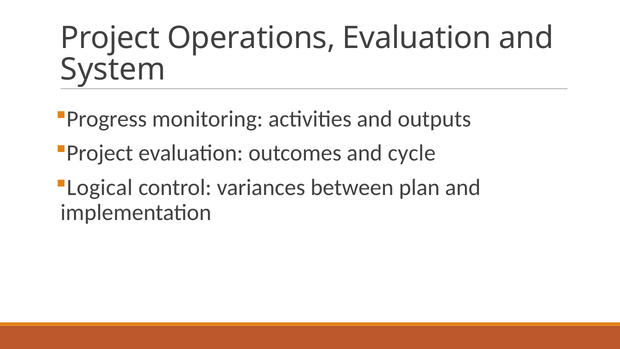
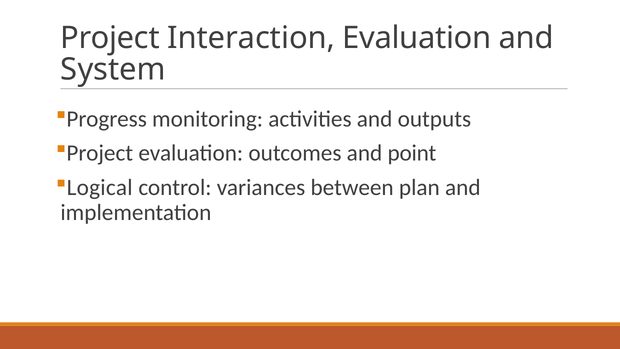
Operations: Operations -> Interaction
cycle: cycle -> point
